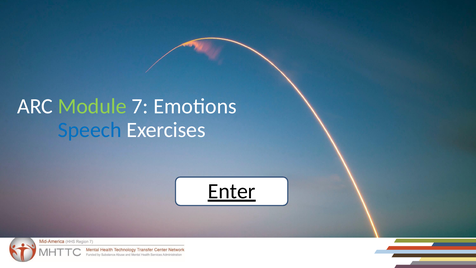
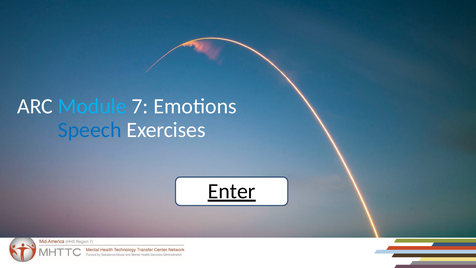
Module colour: light green -> light blue
